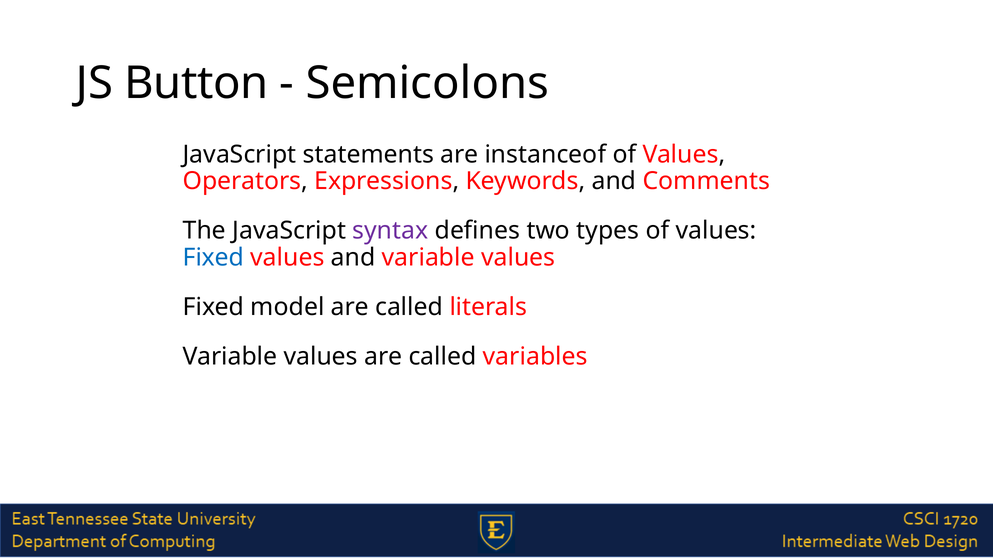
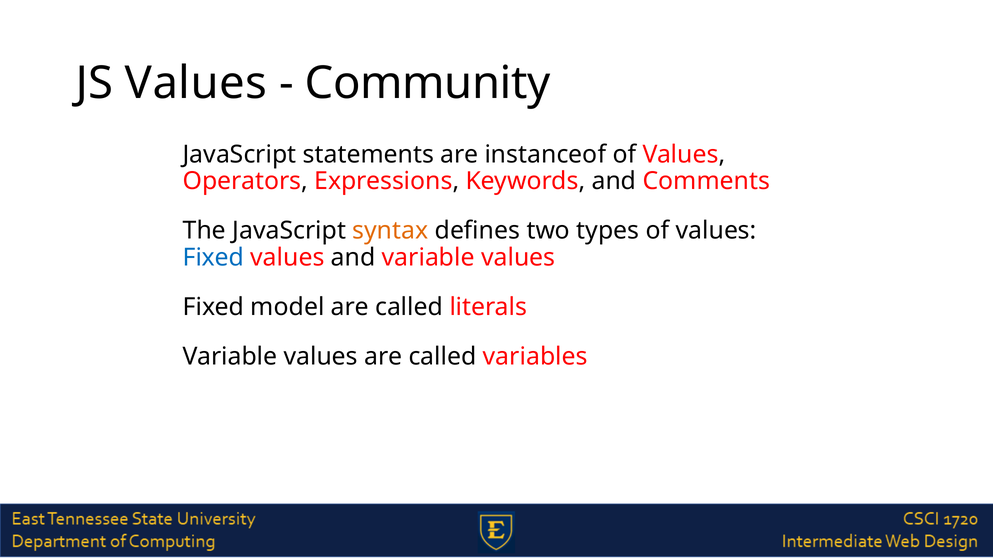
JS Button: Button -> Values
Semicolons: Semicolons -> Community
syntax colour: purple -> orange
